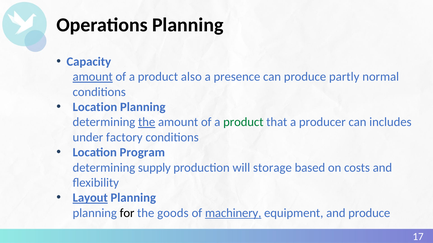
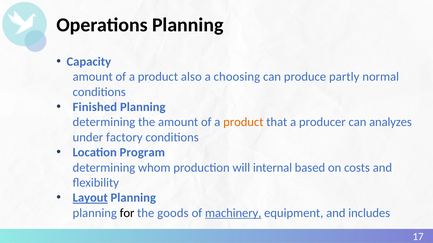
amount at (93, 77) underline: present -> none
presence: presence -> choosing
Location at (95, 107): Location -> Finished
the at (147, 122) underline: present -> none
product at (243, 122) colour: green -> orange
includes: includes -> analyzes
supply: supply -> whom
storage: storage -> internal
and produce: produce -> includes
